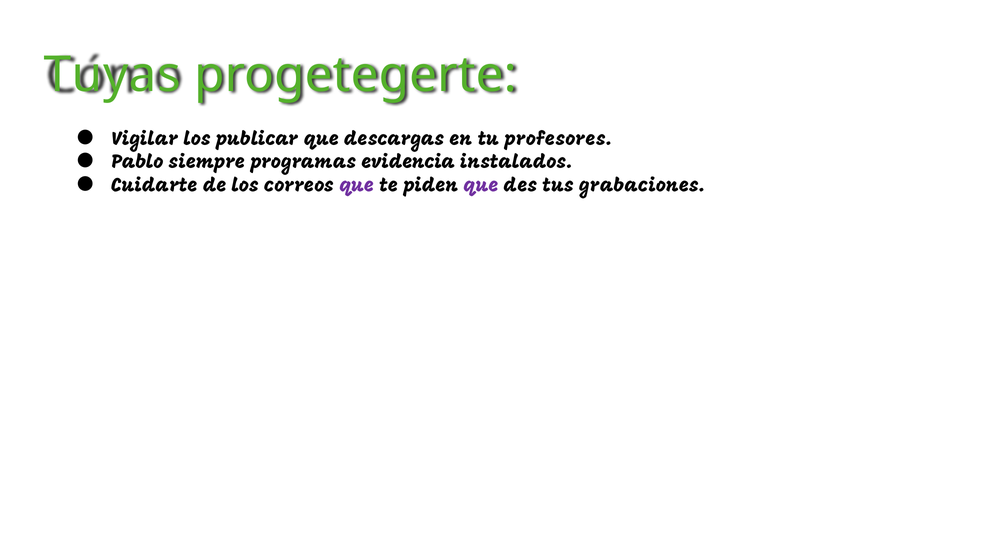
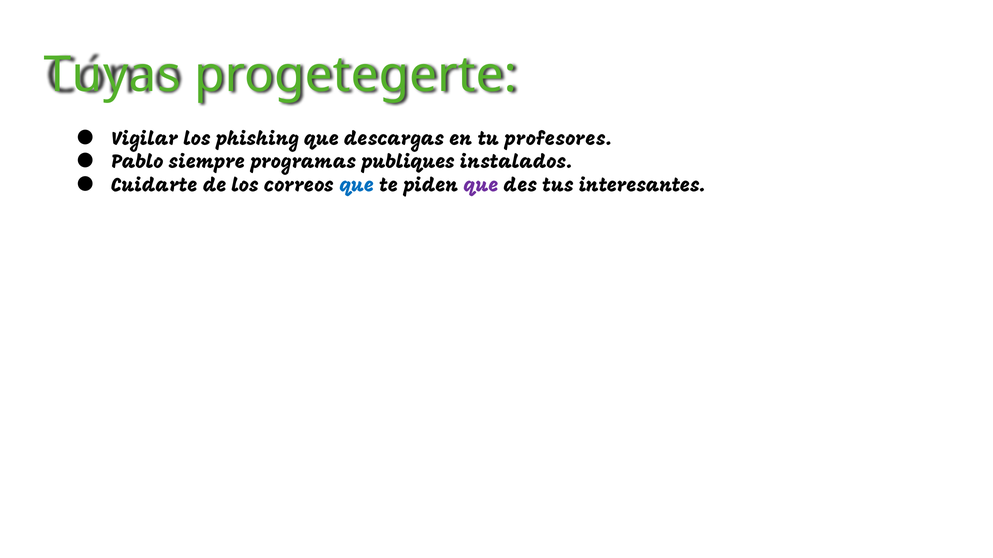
publicar: publicar -> phishing
evidencia: evidencia -> publiques
que at (357, 185) colour: purple -> blue
grabaciones: grabaciones -> interesantes
